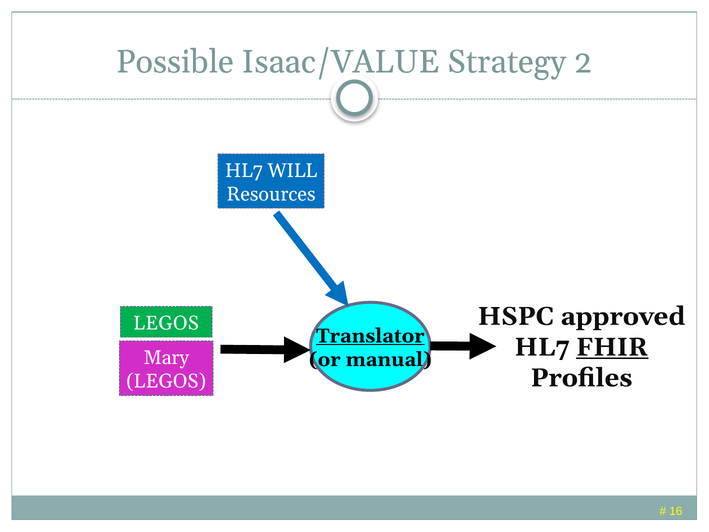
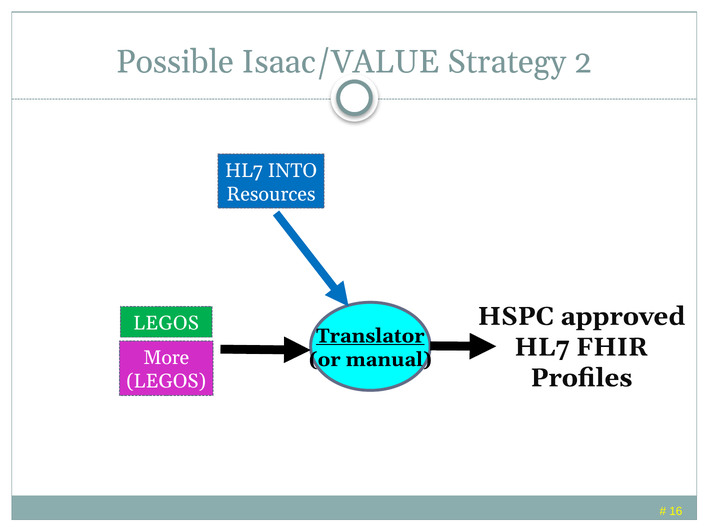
WILL: WILL -> INTO
FHIR underline: present -> none
Mary: Mary -> More
